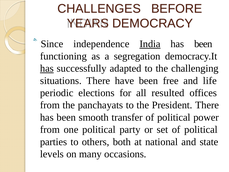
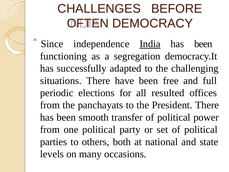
YEARS: YEARS -> OFTEN
has at (47, 68) underline: present -> none
life: life -> full
